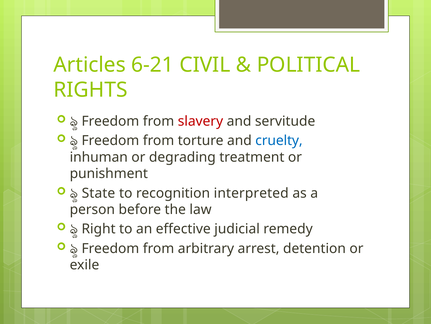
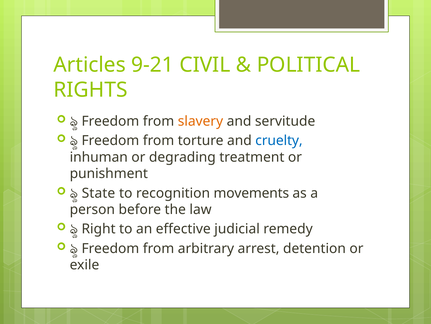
6-21: 6-21 -> 9-21
slavery colour: red -> orange
interpreted: interpreted -> movements
